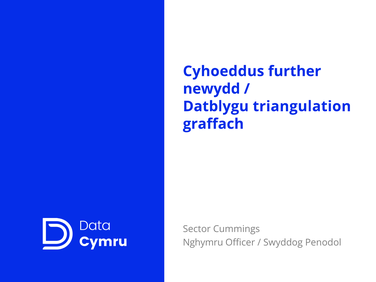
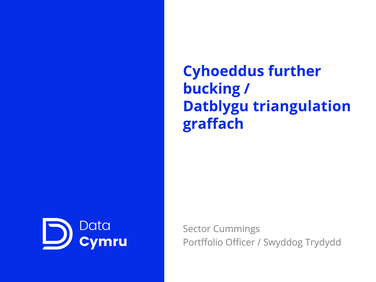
newydd: newydd -> bucking
Nghymru: Nghymru -> Portffolio
Penodol: Penodol -> Trydydd
